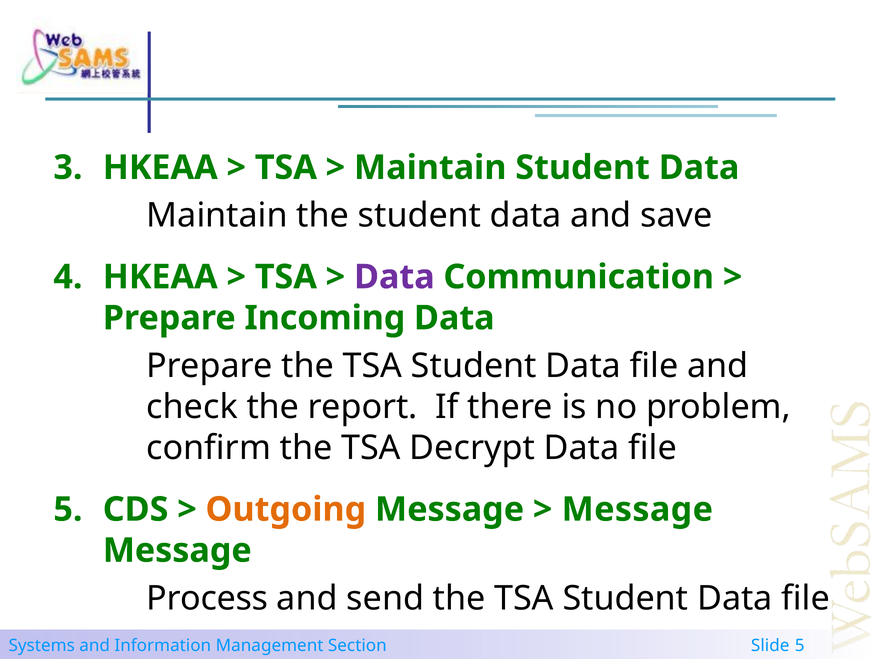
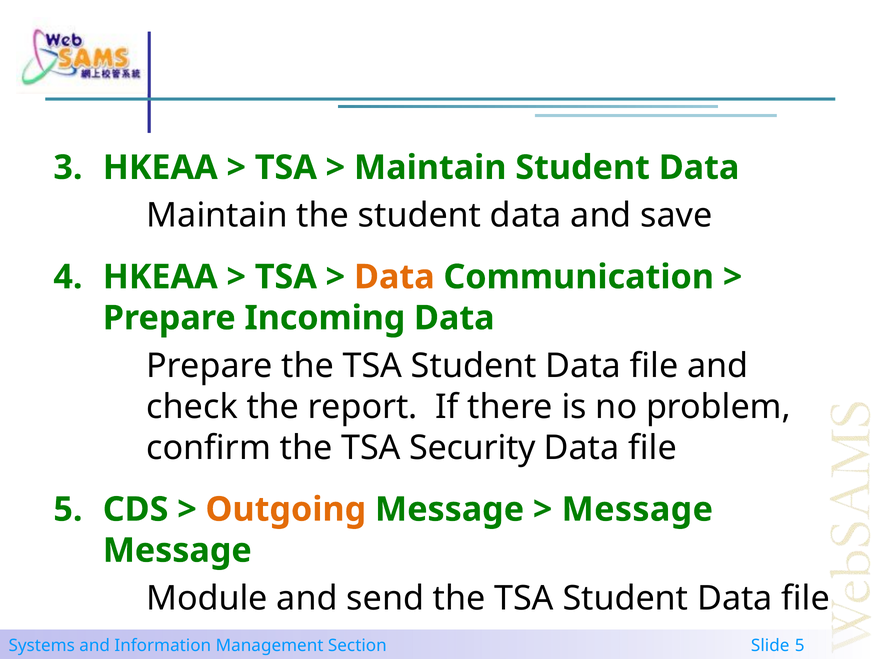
Data at (394, 277) colour: purple -> orange
Decrypt: Decrypt -> Security
Process: Process -> Module
